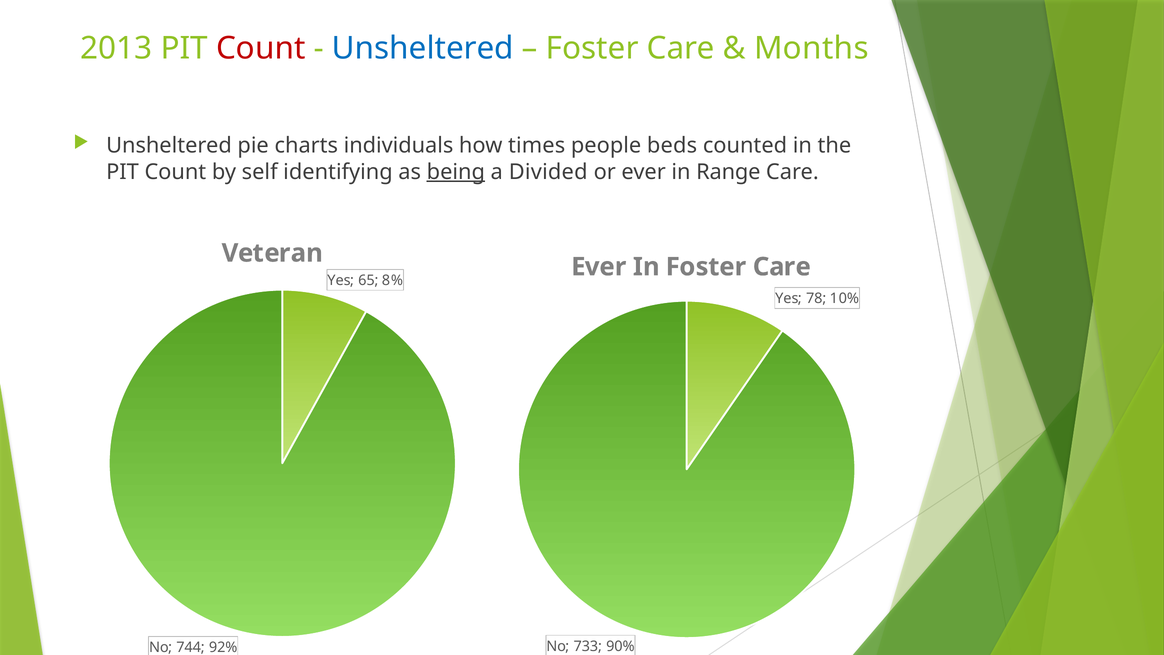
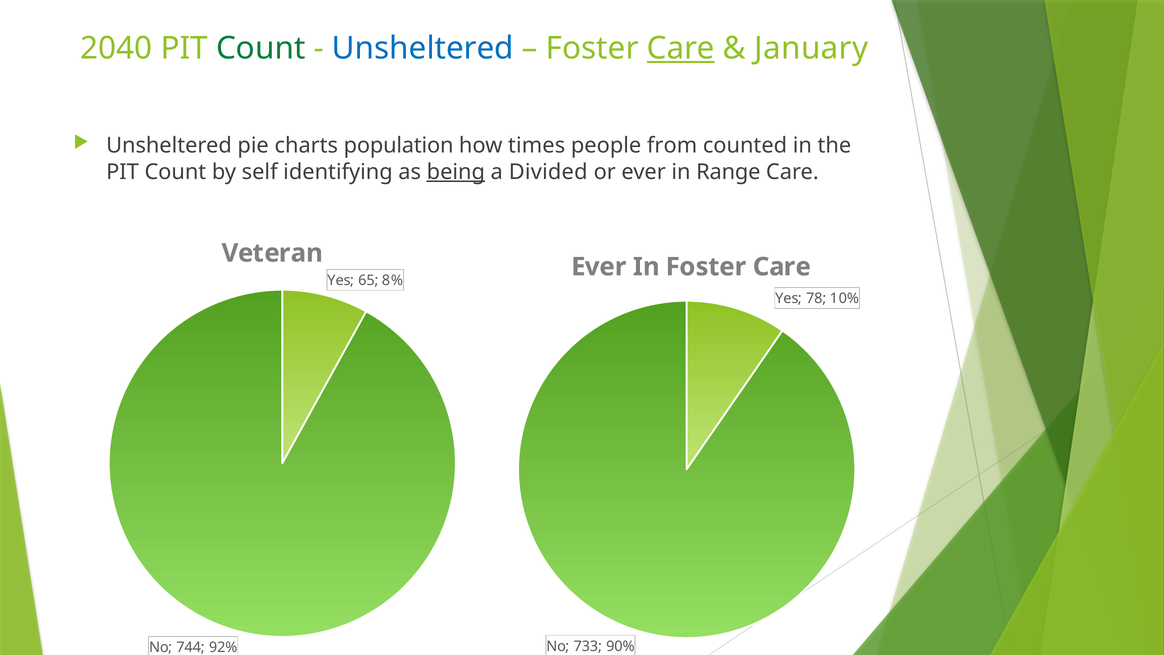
2013: 2013 -> 2040
Count at (261, 48) colour: red -> green
Care at (681, 48) underline: none -> present
Months: Months -> January
individuals: individuals -> population
beds: beds -> from
